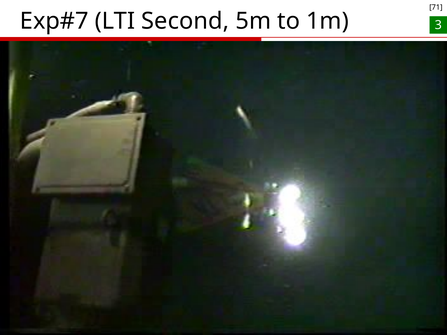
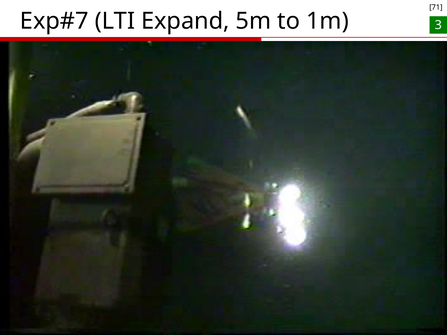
Second: Second -> Expand
